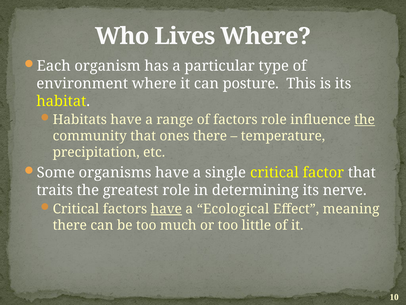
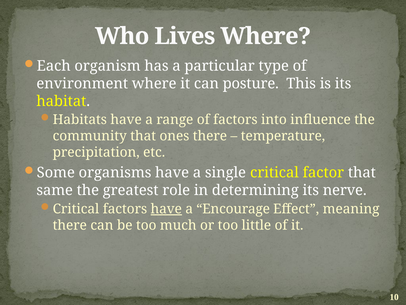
factors role: role -> into
the at (365, 120) underline: present -> none
traits: traits -> same
Ecological: Ecological -> Encourage
